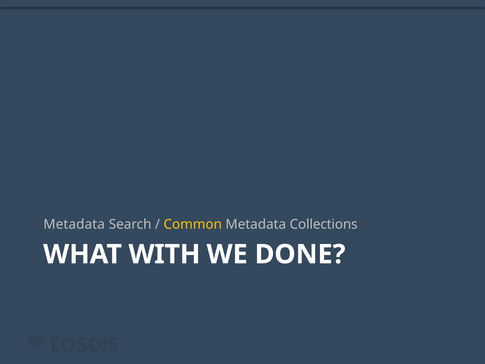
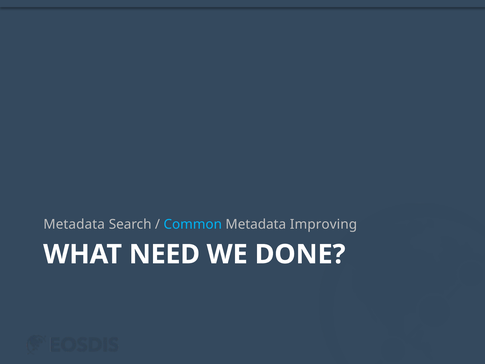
Common colour: yellow -> light blue
Collections: Collections -> Improving
WITH: WITH -> NEED
